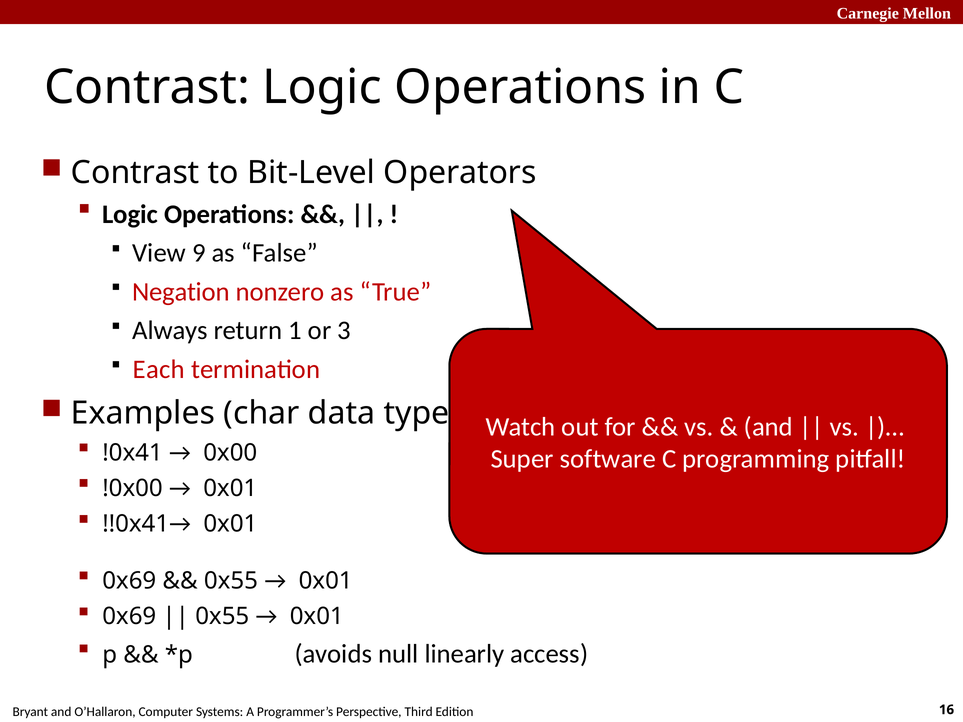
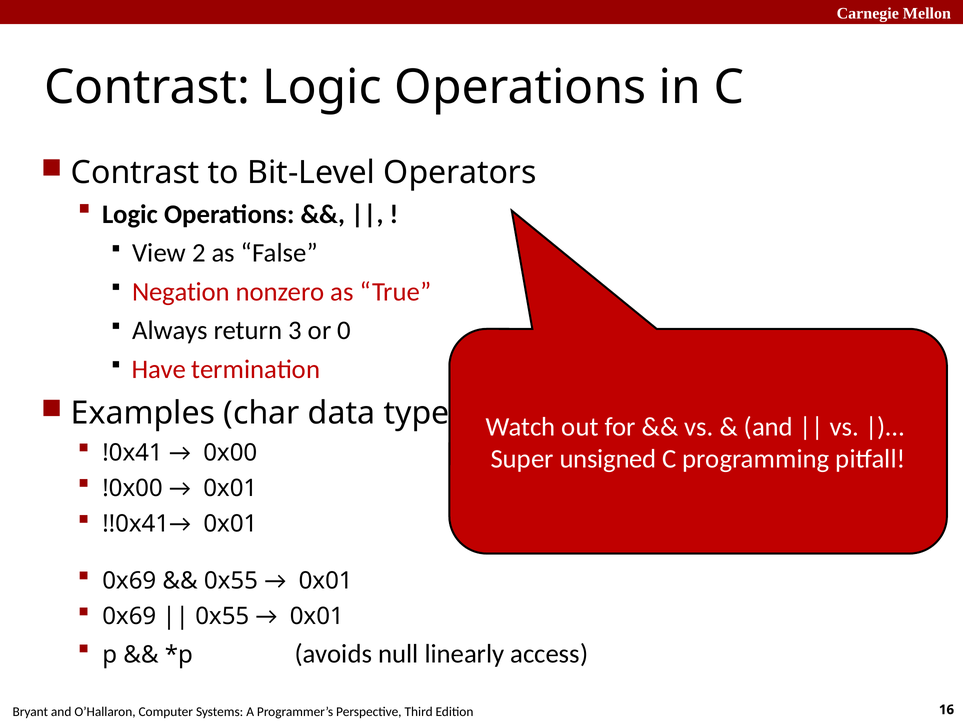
9: 9 -> 2
1: 1 -> 3
3: 3 -> 0
Each: Each -> Have
software: software -> unsigned
